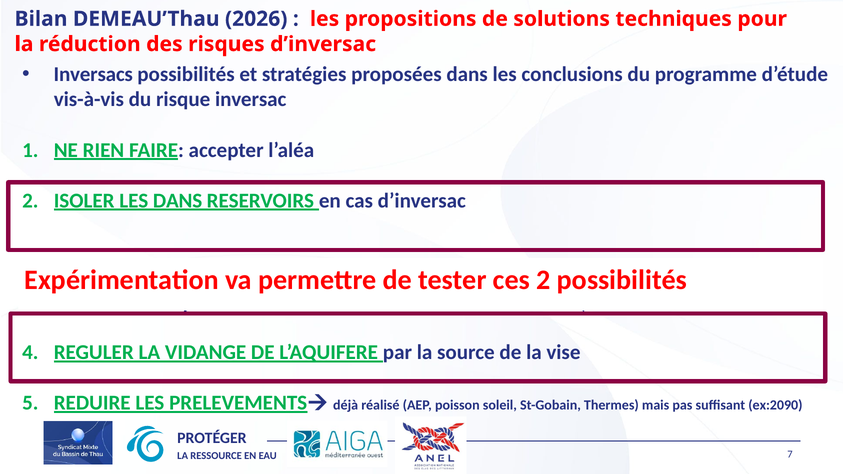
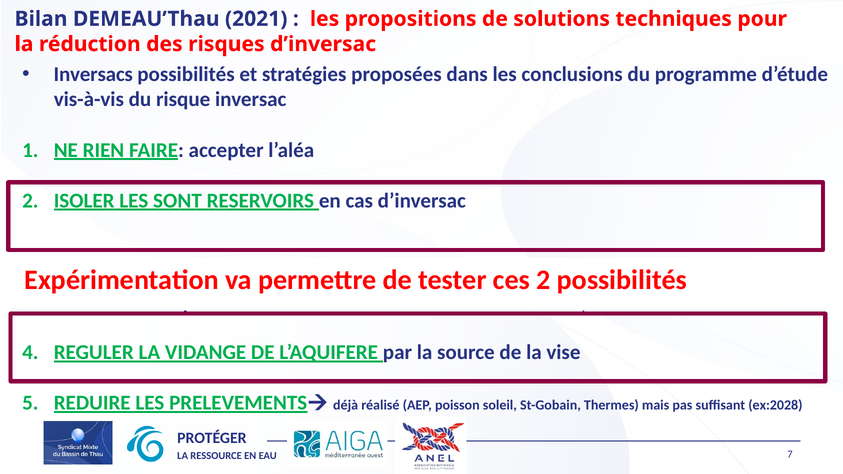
2026: 2026 -> 2021
LES DANS: DANS -> SONT
ex:2090: ex:2090 -> ex:2028
